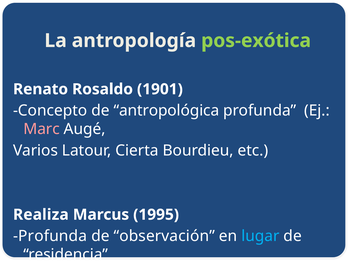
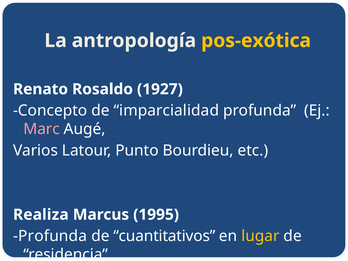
pos-exótica colour: light green -> yellow
1901: 1901 -> 1927
antropológica: antropológica -> imparcialidad
Cierta: Cierta -> Punto
observación: observación -> cuantitativos
lugar colour: light blue -> yellow
